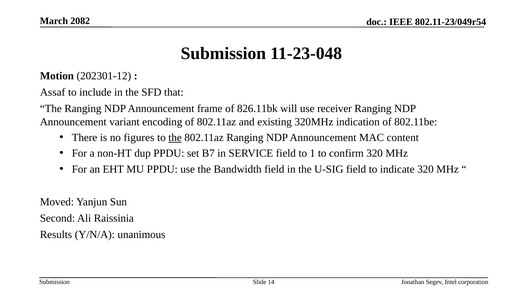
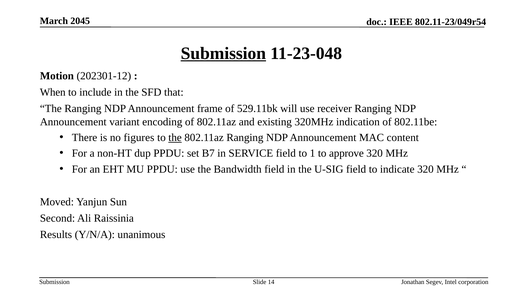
2082: 2082 -> 2045
Submission at (223, 53) underline: none -> present
Assaf: Assaf -> When
826.11bk: 826.11bk -> 529.11bk
confirm: confirm -> approve
